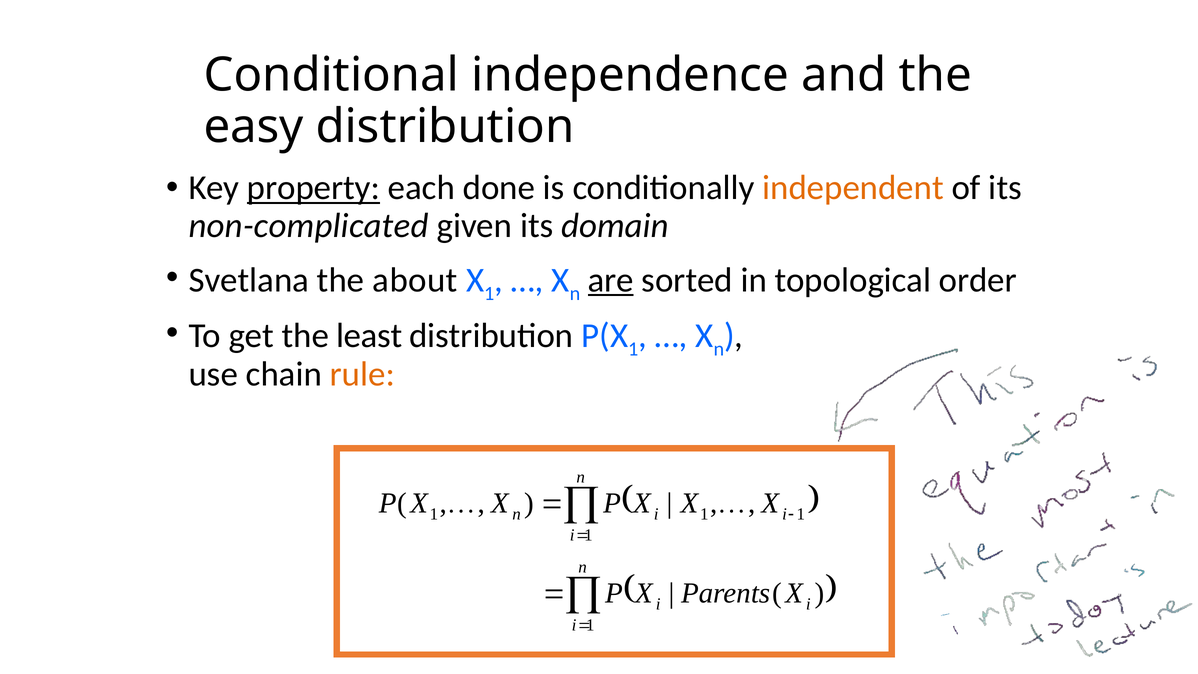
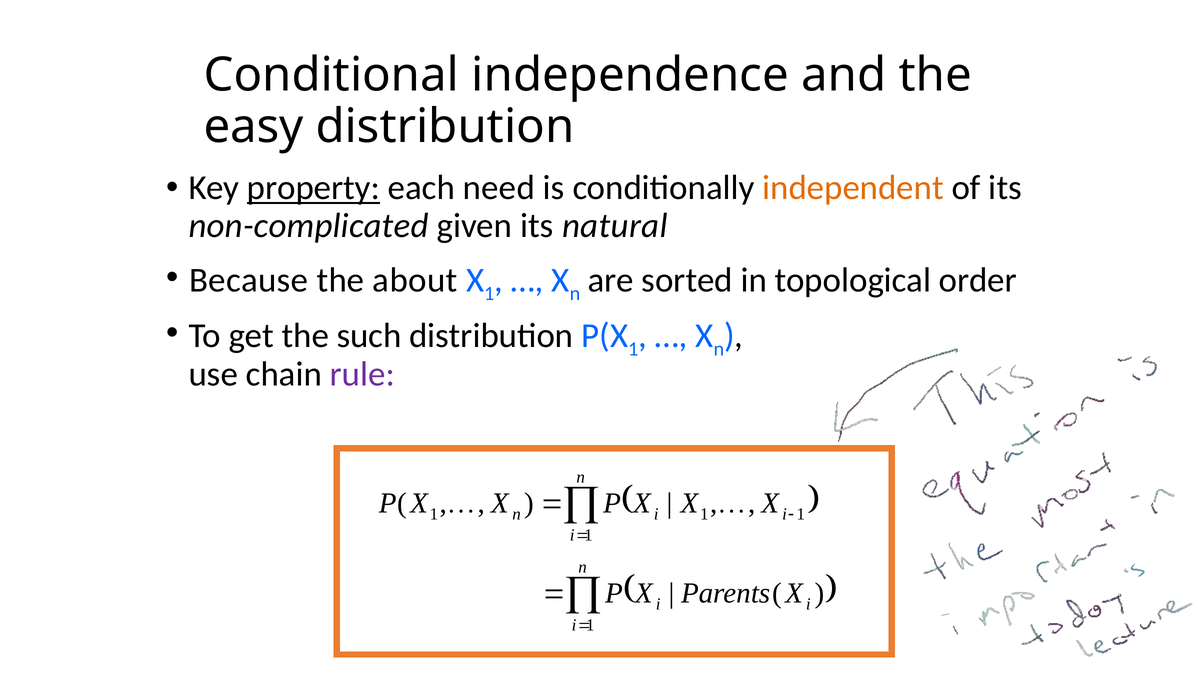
done: done -> need
domain: domain -> natural
Svetlana: Svetlana -> Because
are underline: present -> none
least: least -> such
rule colour: orange -> purple
